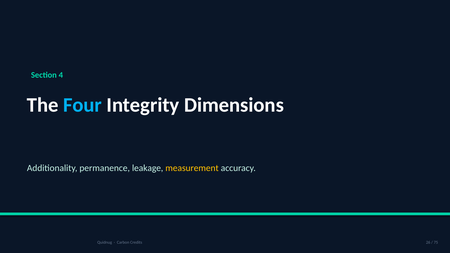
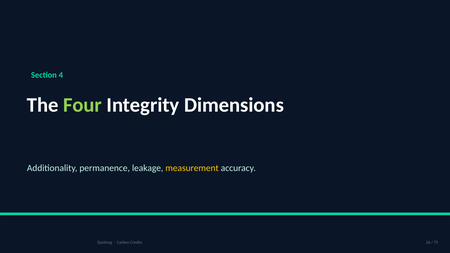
Four colour: light blue -> light green
